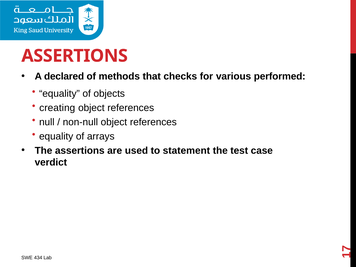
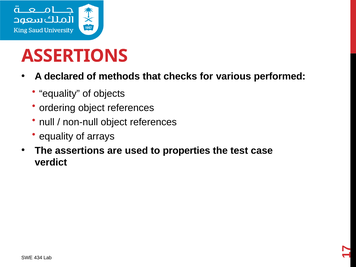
creating: creating -> ordering
statement: statement -> properties
